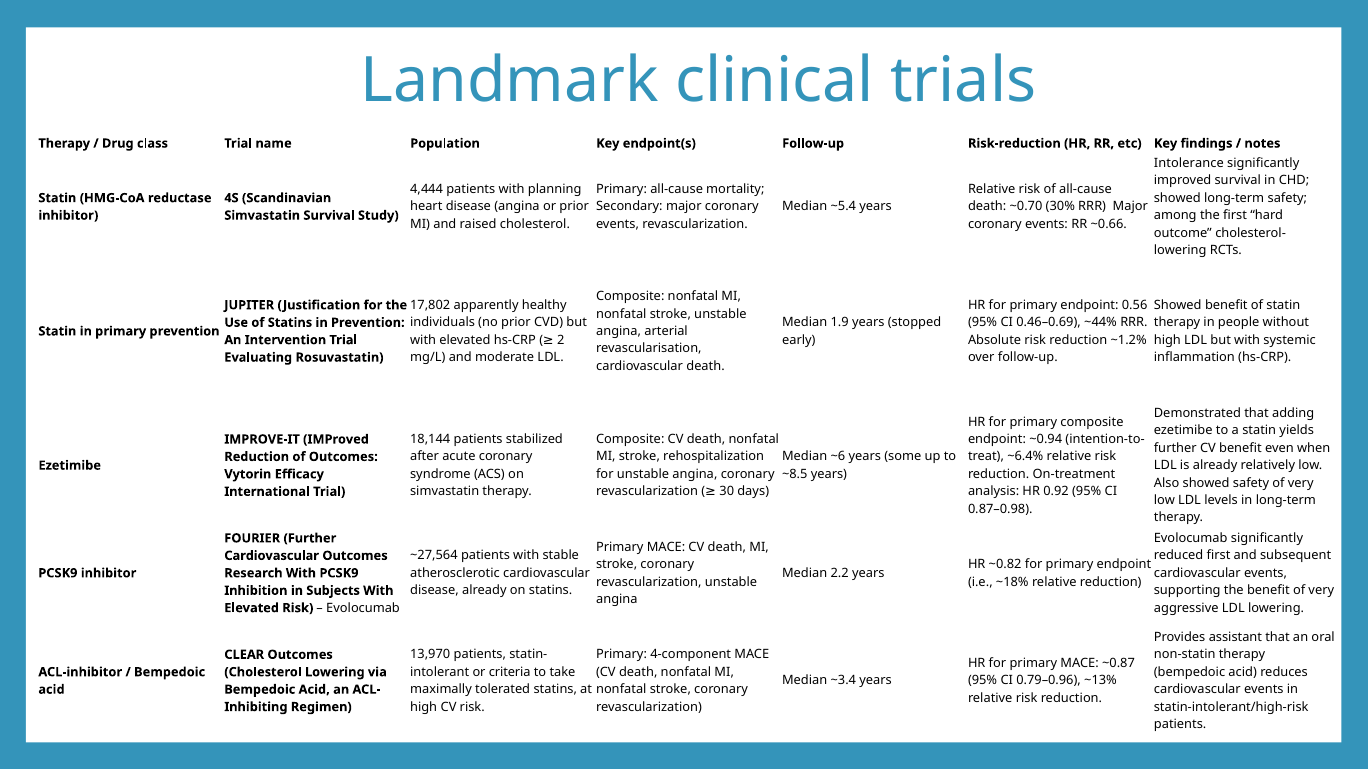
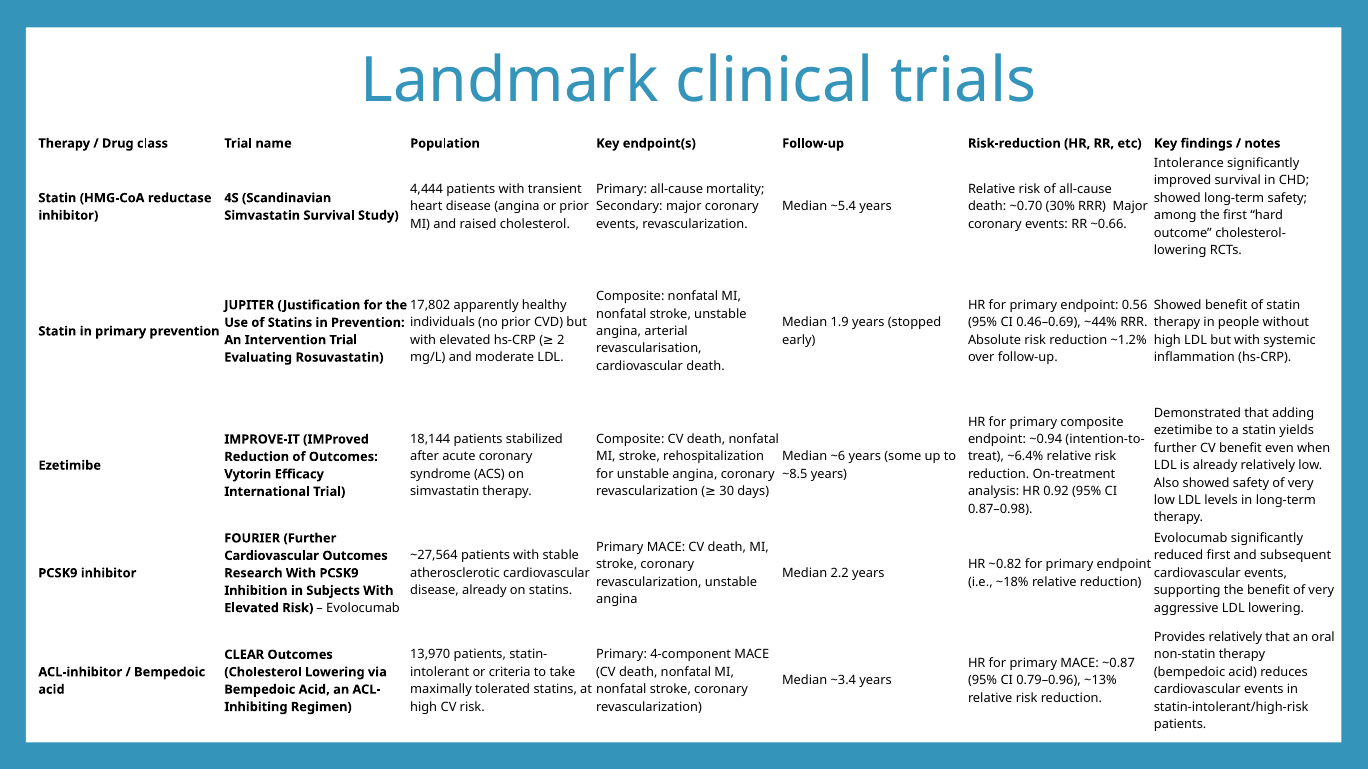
planning: planning -> transient
Provides assistant: assistant -> relatively
